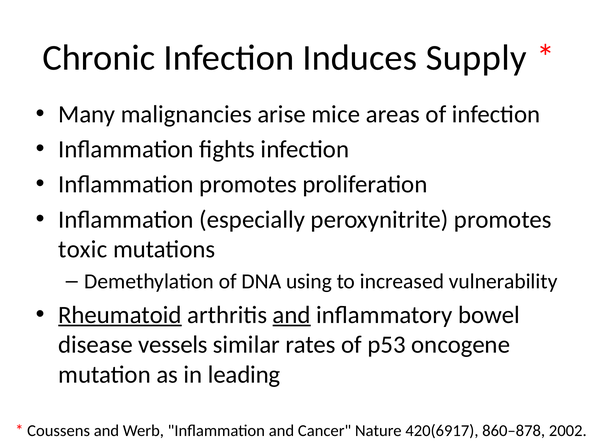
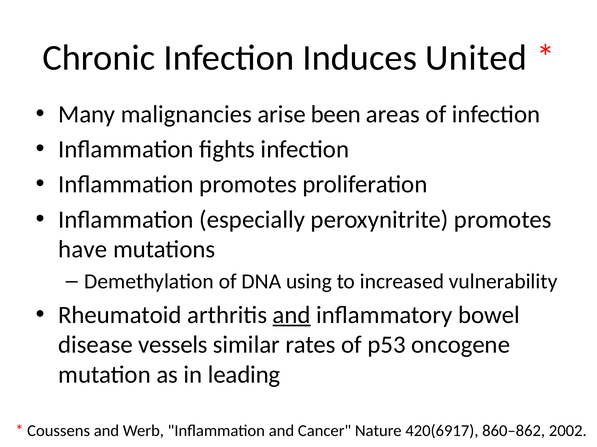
Supply: Supply -> United
mice: mice -> been
toxic: toxic -> have
Rheumatoid underline: present -> none
860–878: 860–878 -> 860–862
